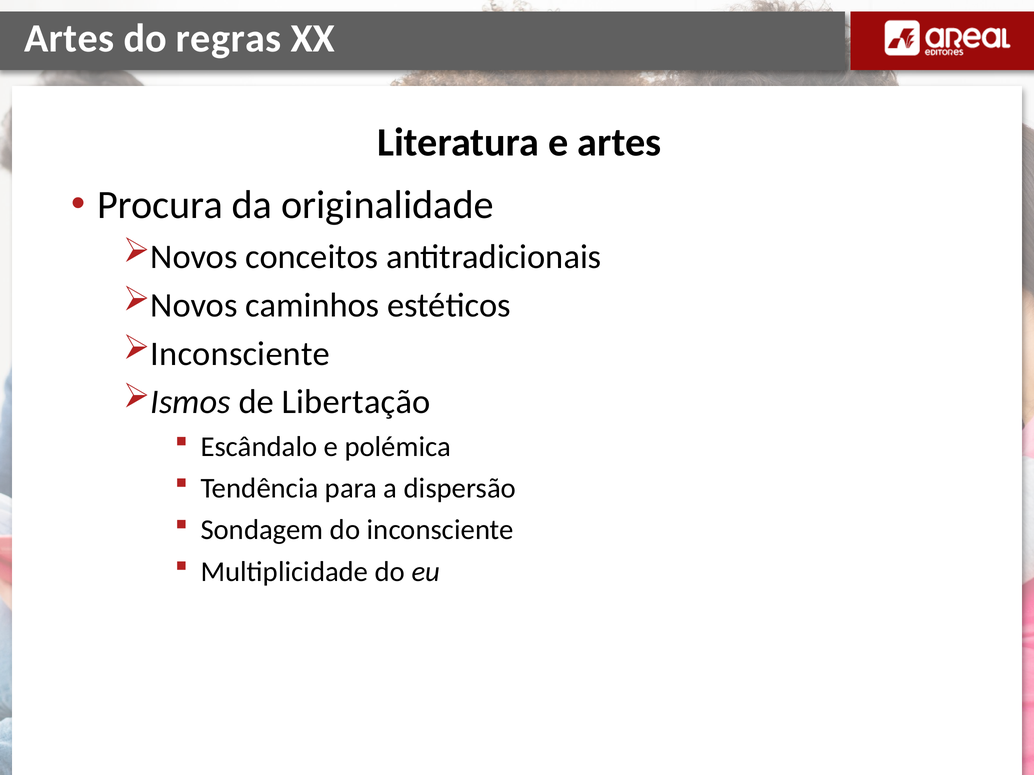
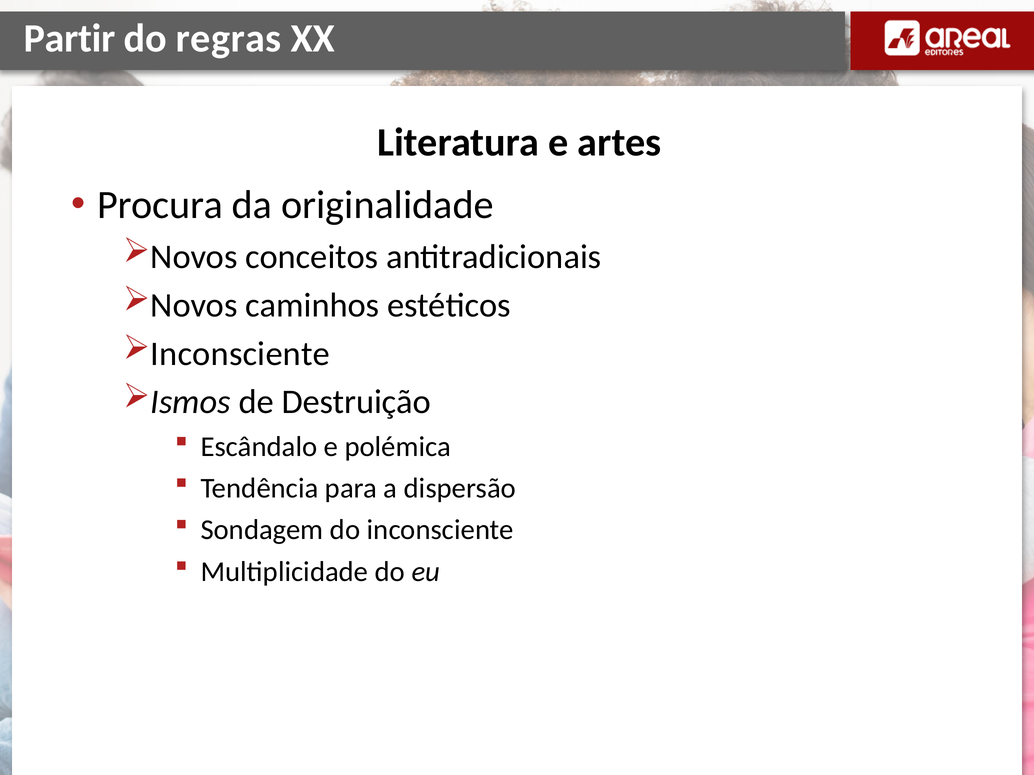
Artes at (69, 39): Artes -> Partir
Libertação: Libertação -> Destruição
